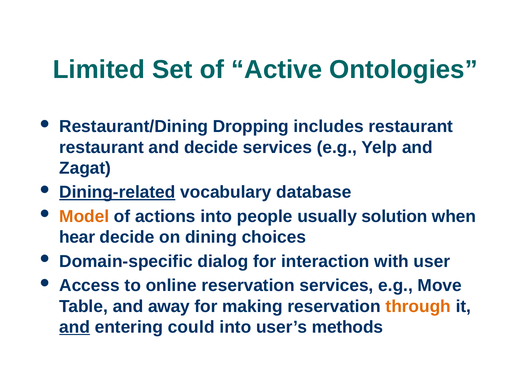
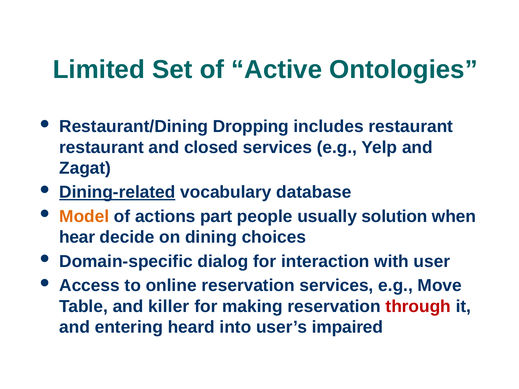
and decide: decide -> closed
actions into: into -> part
away: away -> killer
through colour: orange -> red
and at (75, 327) underline: present -> none
could: could -> heard
methods: methods -> impaired
